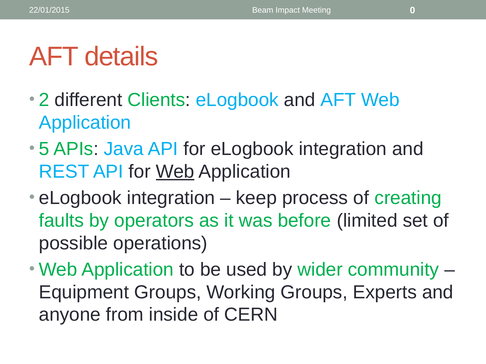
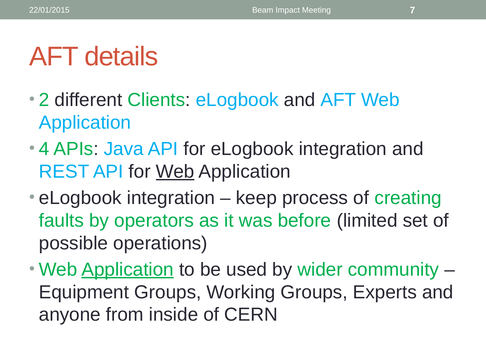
0: 0 -> 7
5: 5 -> 4
Application at (128, 270) underline: none -> present
